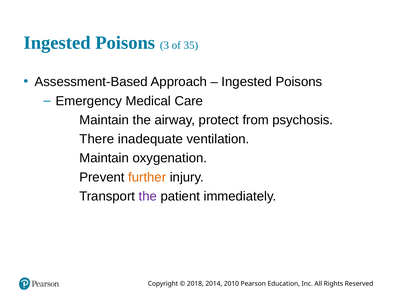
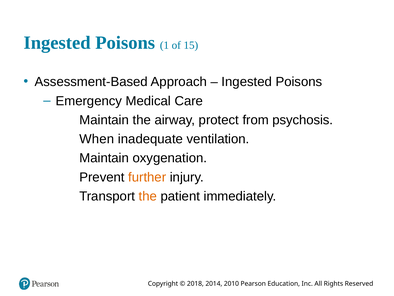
3: 3 -> 1
35: 35 -> 15
There: There -> When
the at (148, 196) colour: purple -> orange
